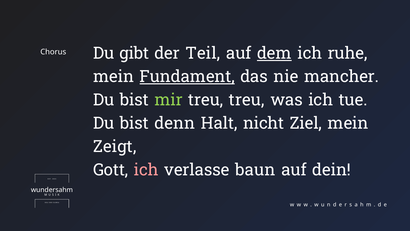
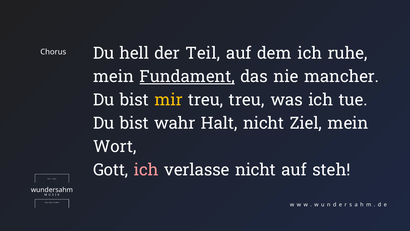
gibt: gibt -> hell
dem underline: present -> none
mir colour: light green -> yellow
denn: denn -> wahr
Zeigt: Zeigt -> Wort
verlasse baun: baun -> nicht
dein: dein -> steh
